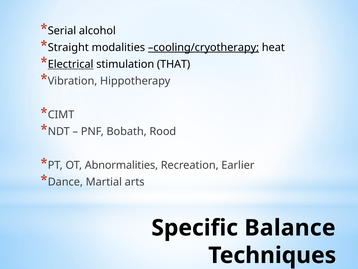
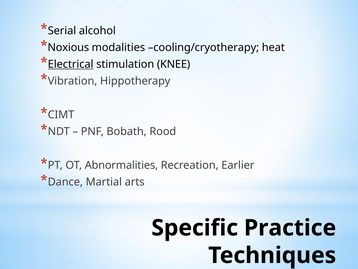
Straight: Straight -> Noxious
cooling/cryotherapy underline: present -> none
THAT: THAT -> KNEE
Balance: Balance -> Practice
